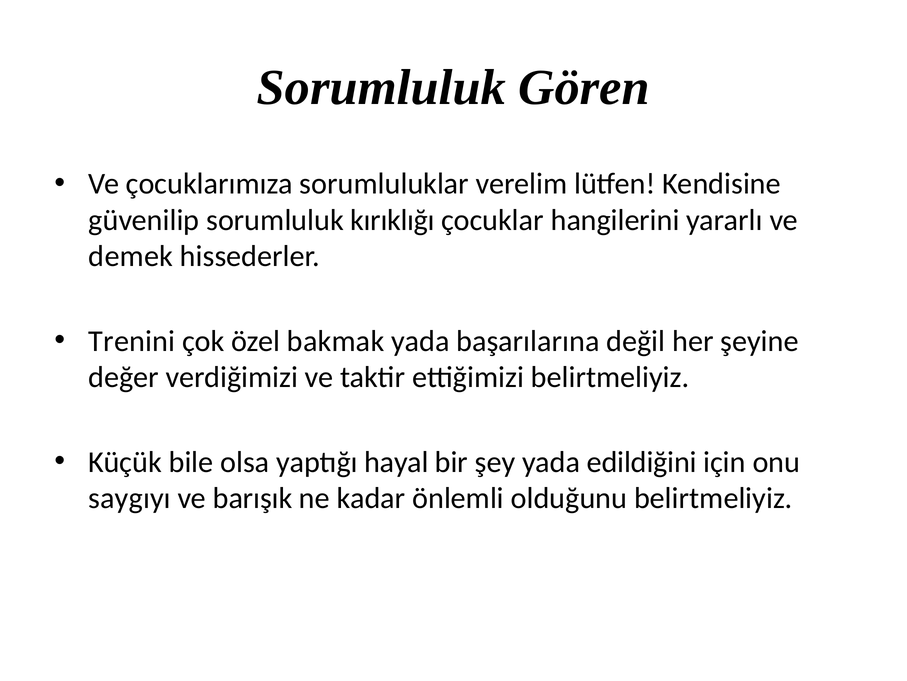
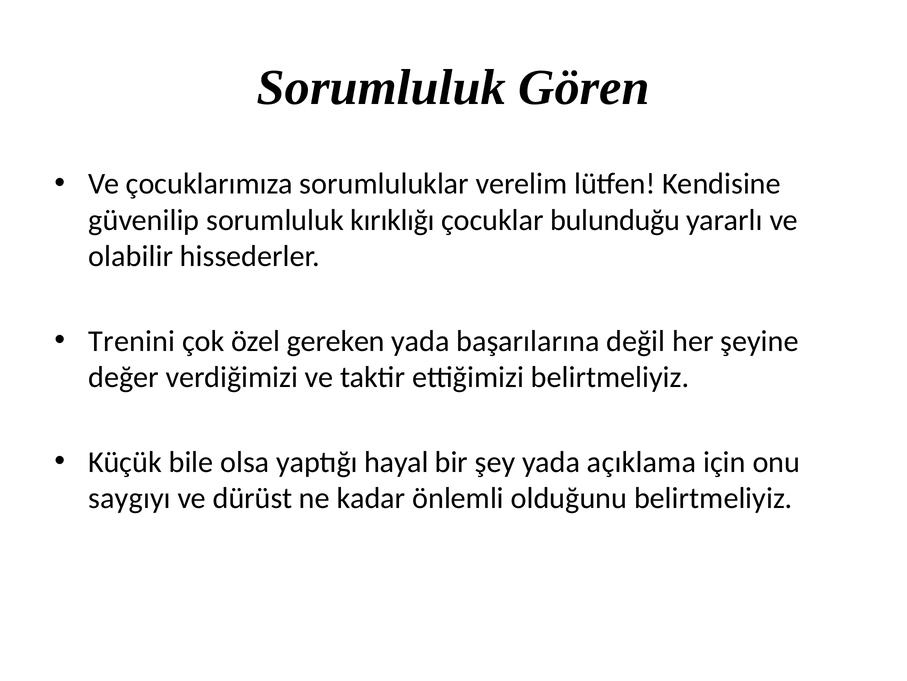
hangilerini: hangilerini -> bulunduğu
demek: demek -> olabilir
bakmak: bakmak -> gereken
edildiğini: edildiğini -> açıklama
barışık: barışık -> dürüst
